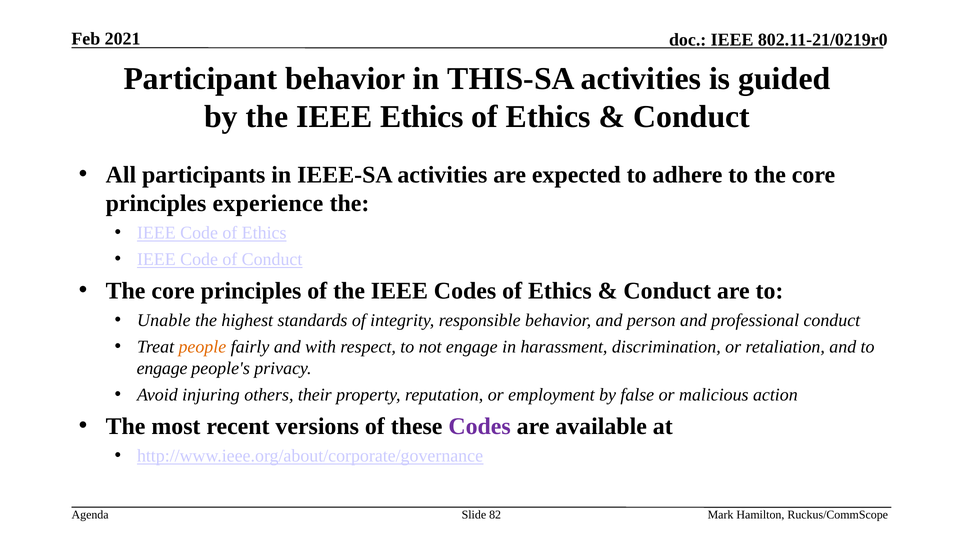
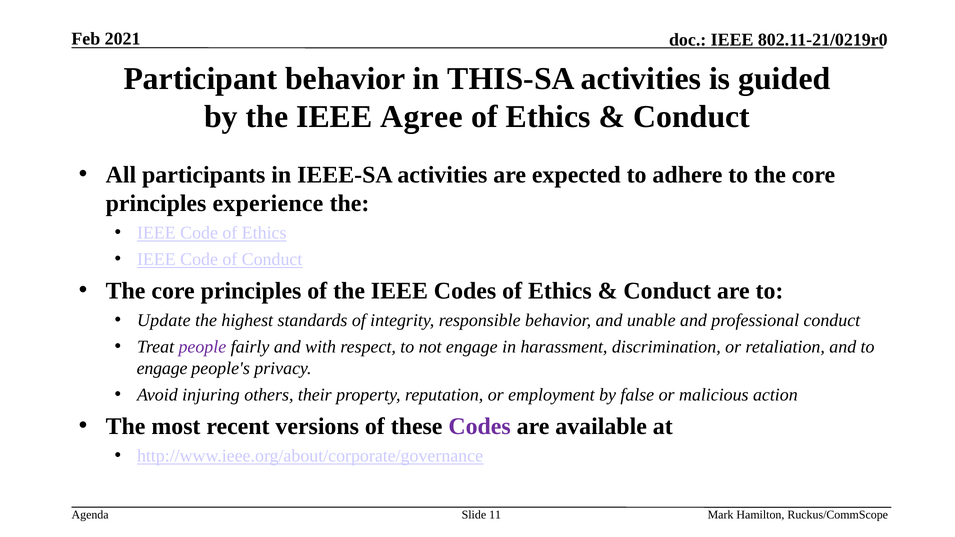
IEEE Ethics: Ethics -> Agree
Unable: Unable -> Update
person: person -> unable
people colour: orange -> purple
82: 82 -> 11
